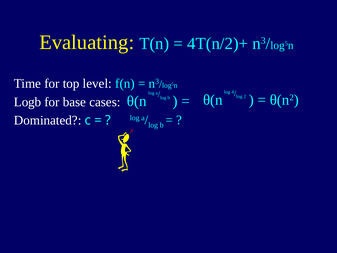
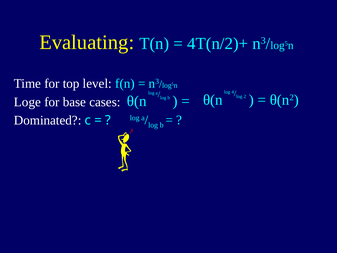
Logb: Logb -> Loge
